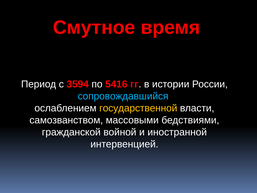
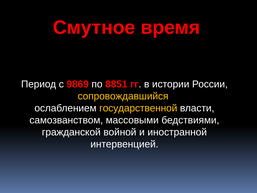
3594: 3594 -> 9869
5416: 5416 -> 8851
сопровождавшийся colour: light blue -> yellow
